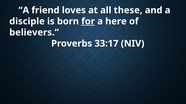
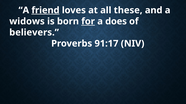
friend underline: none -> present
disciple: disciple -> widows
here: here -> does
33:17: 33:17 -> 91:17
